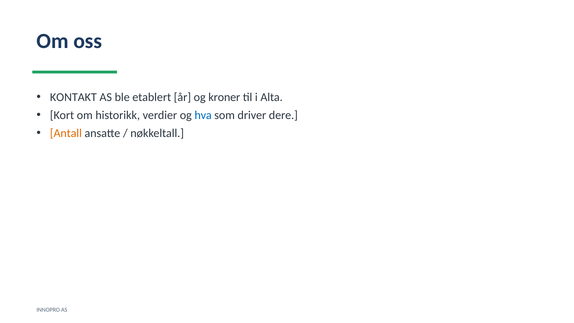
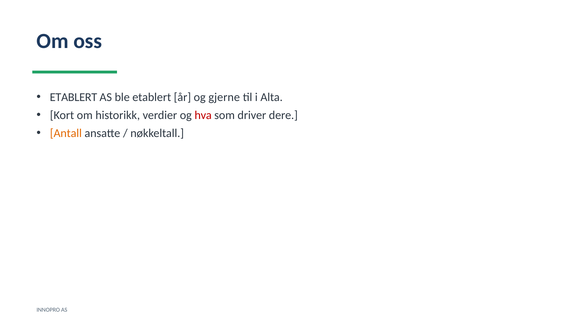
KONTAKT at (73, 97): KONTAKT -> ETABLERT
kroner: kroner -> gjerne
hva colour: blue -> red
